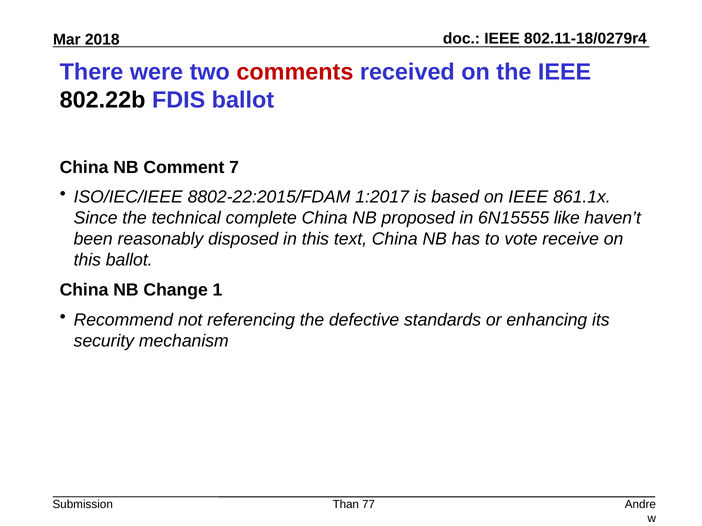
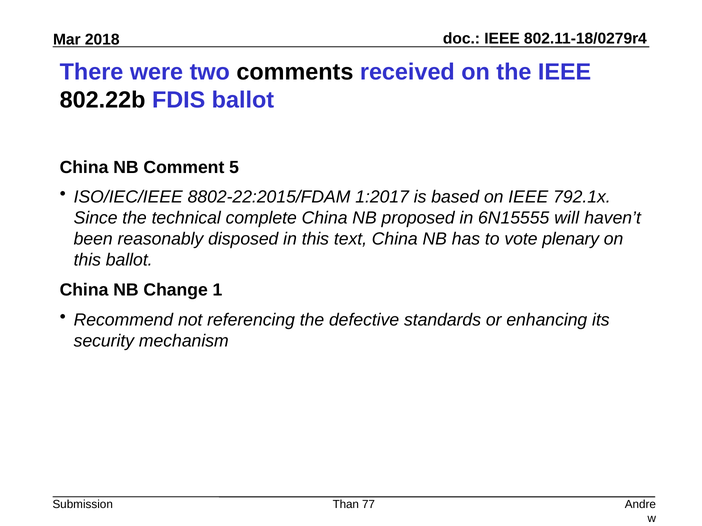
comments colour: red -> black
7: 7 -> 5
861.1x: 861.1x -> 792.1x
like: like -> will
receive: receive -> plenary
